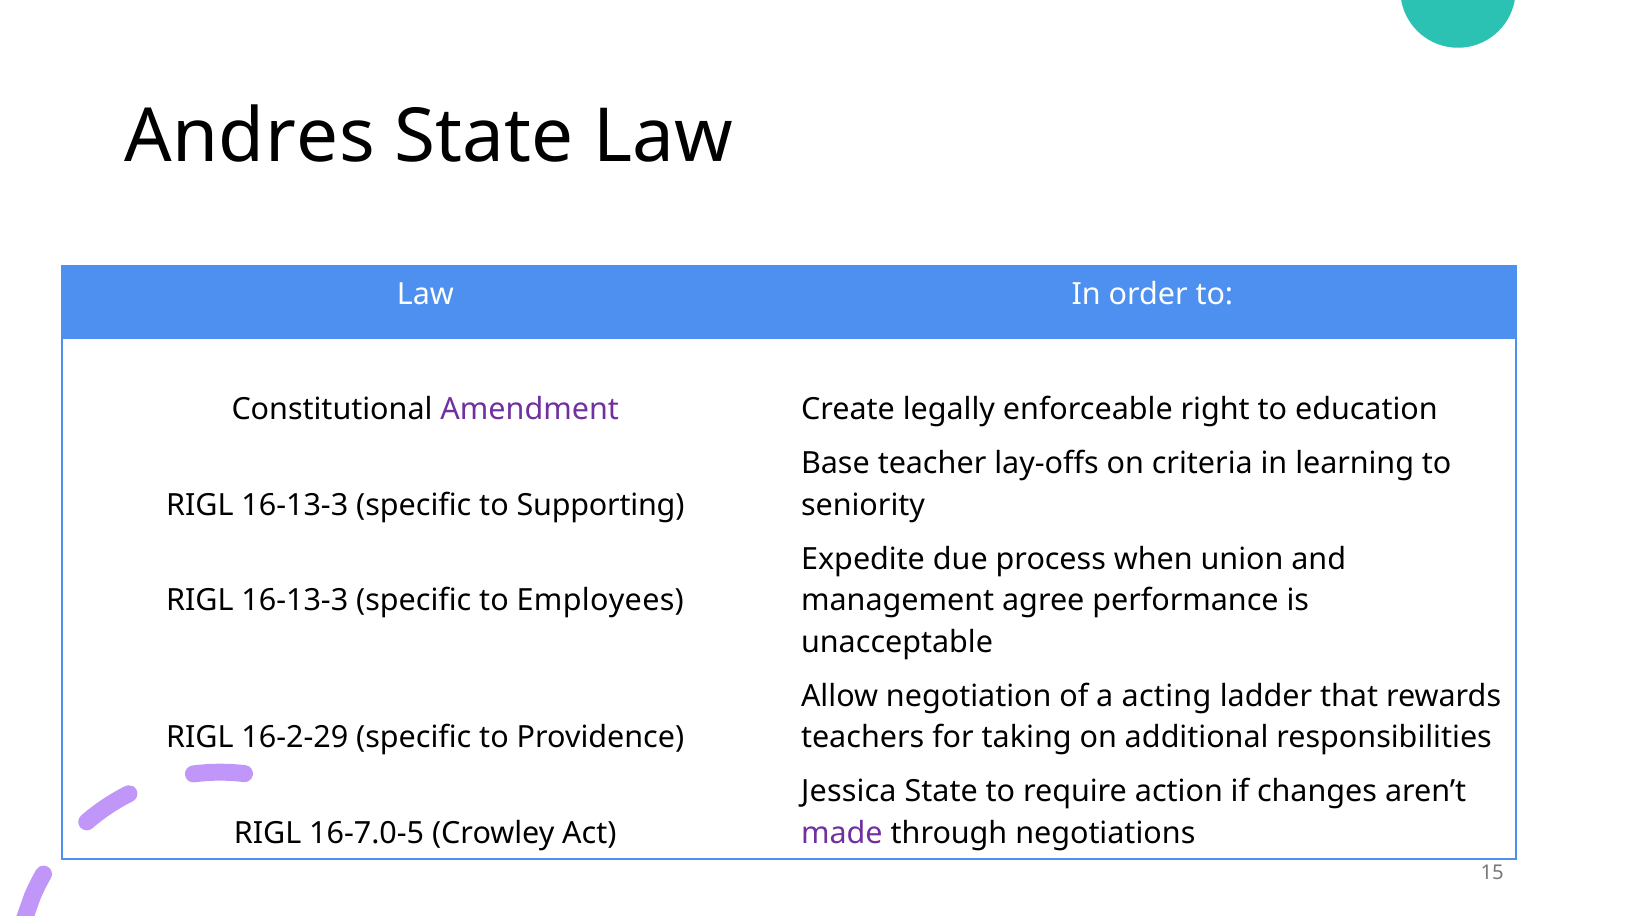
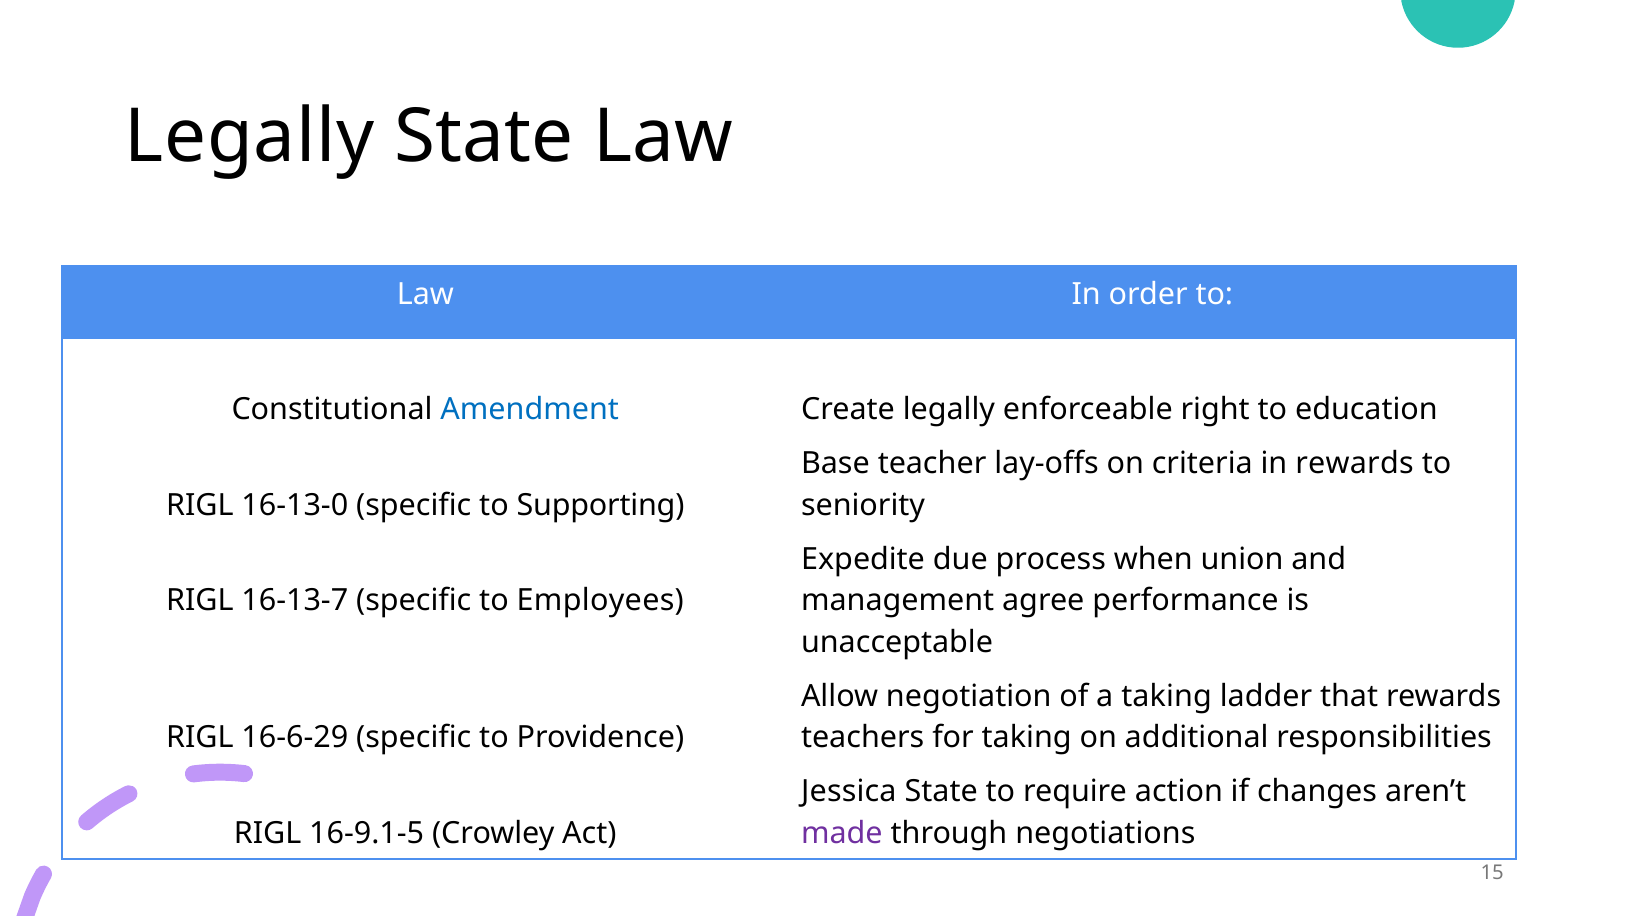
Andres at (250, 137): Andres -> Legally
Amendment colour: purple -> blue
in learning: learning -> rewards
16-13-3 at (295, 505): 16-13-3 -> 16-13-0
16-13-3 at (295, 601): 16-13-3 -> 16-13-7
a acting: acting -> taking
16-2-29: 16-2-29 -> 16-6-29
16-7.0-5: 16-7.0-5 -> 16-9.1-5
